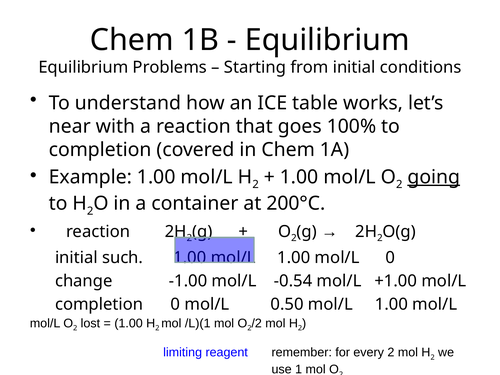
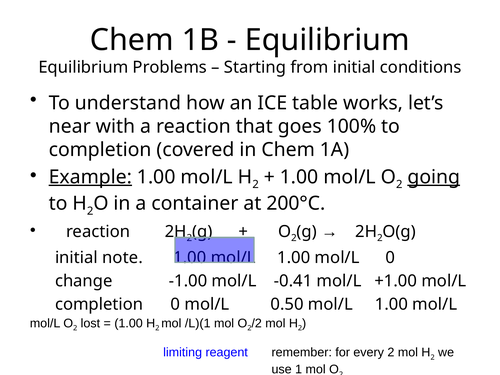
Example underline: none -> present
such: such -> note
-0.54: -0.54 -> -0.41
